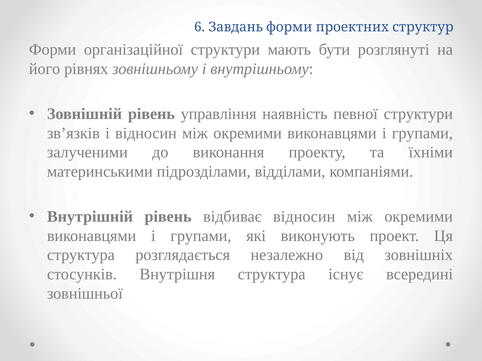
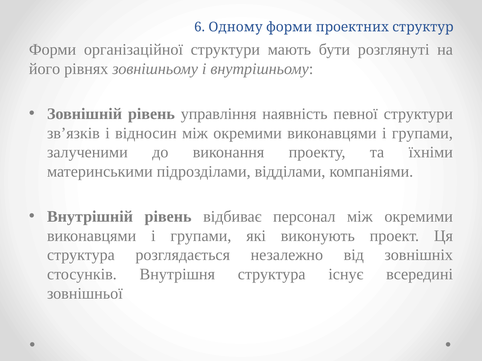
Завдань: Завдань -> Одному
відбиває відносин: відносин -> персонал
